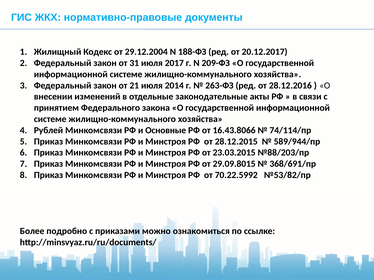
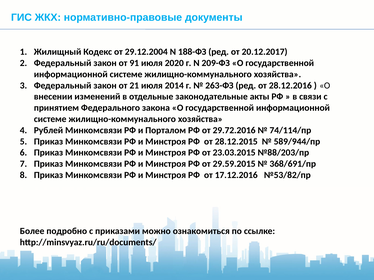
31: 31 -> 91
2017: 2017 -> 2020
Основные: Основные -> Порталом
16.43.8066: 16.43.8066 -> 29.72.2016
29.09.8015: 29.09.8015 -> 29.59.2015
70.22.5992: 70.22.5992 -> 17.12.2016
